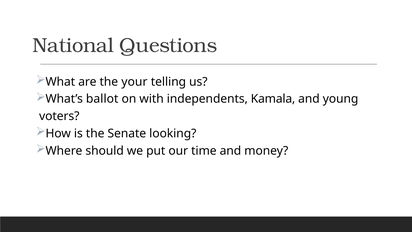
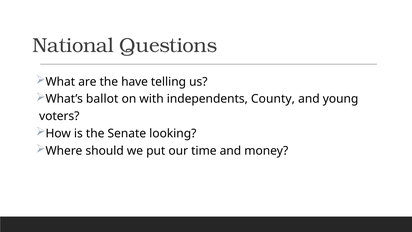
your: your -> have
Kamala: Kamala -> County
